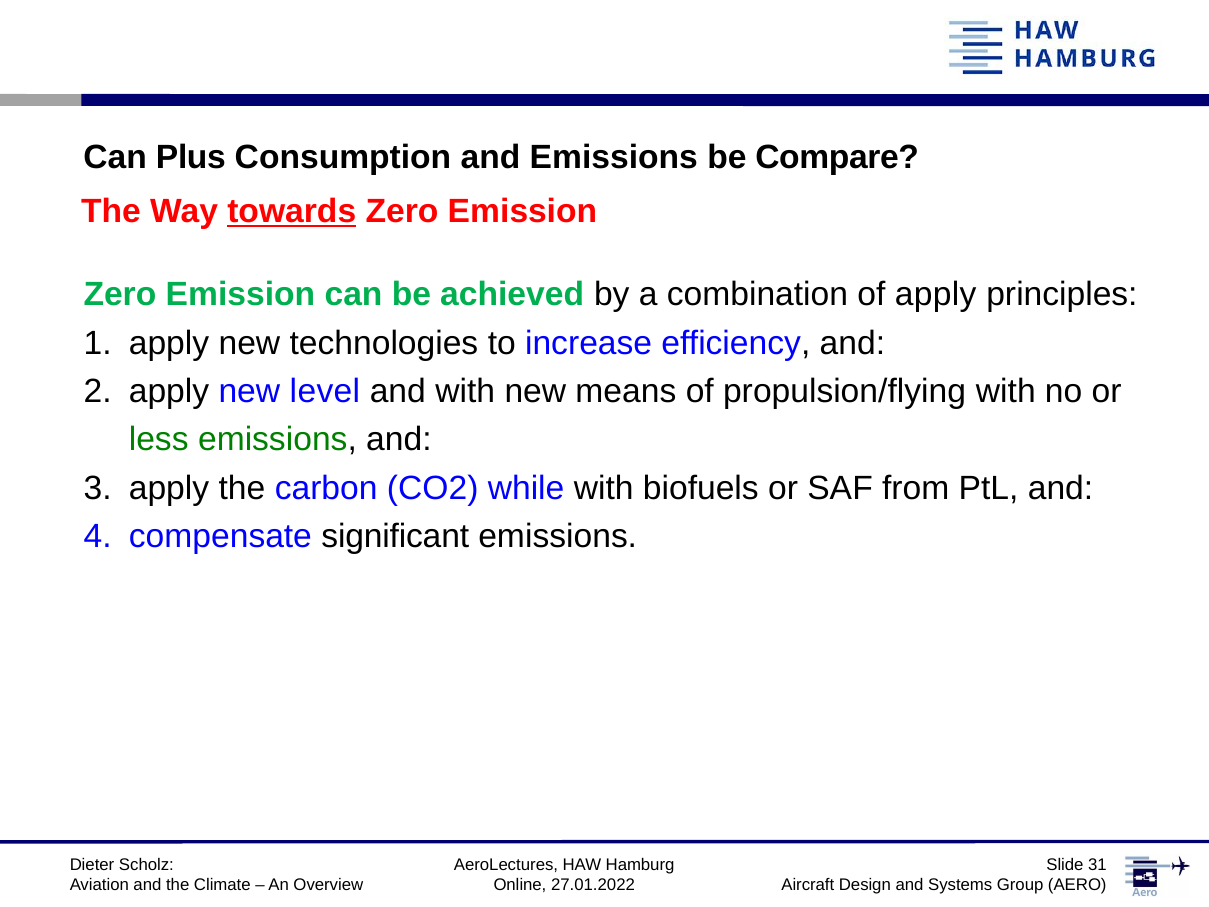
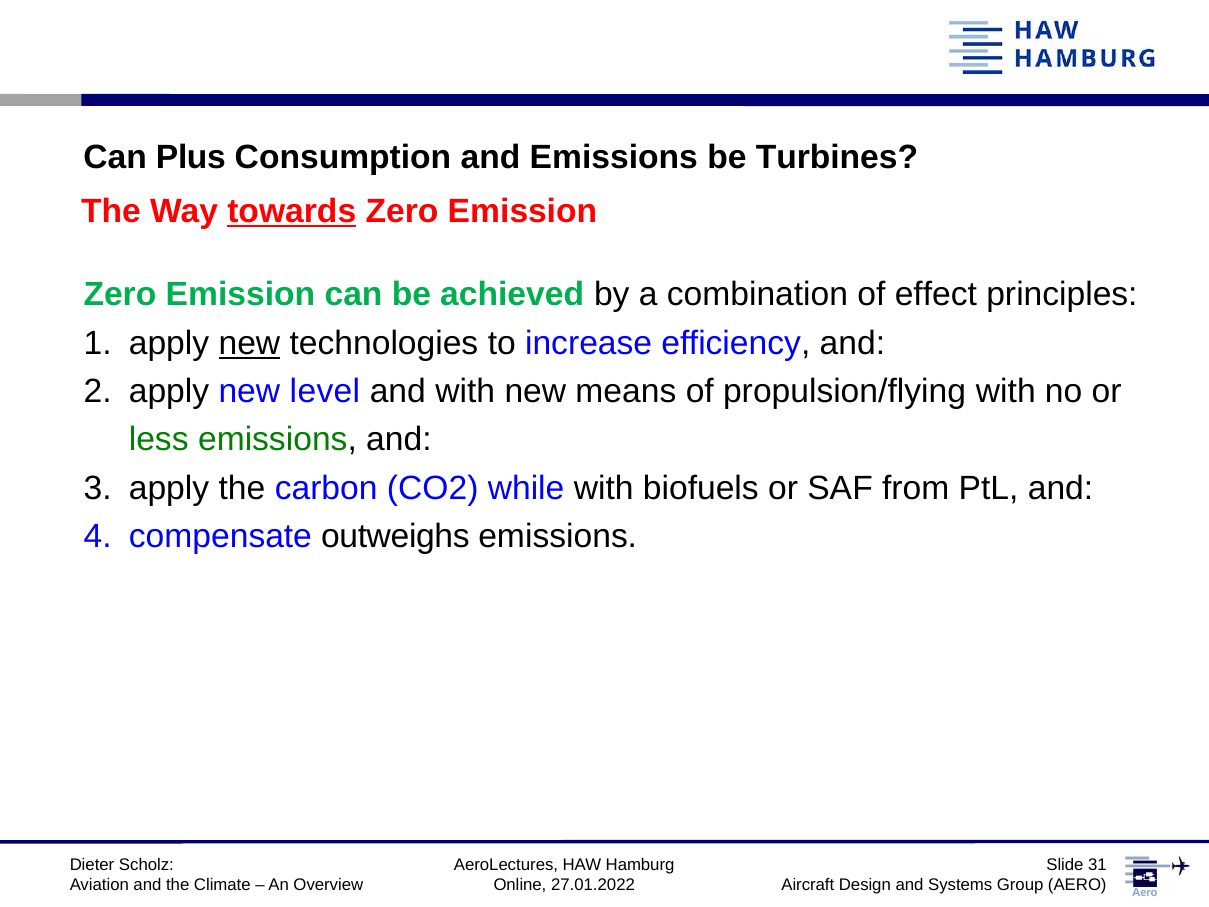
Compare: Compare -> Turbines
of apply: apply -> effect
new at (249, 343) underline: none -> present
significant: significant -> outweighs
